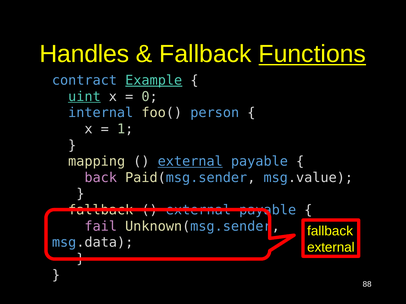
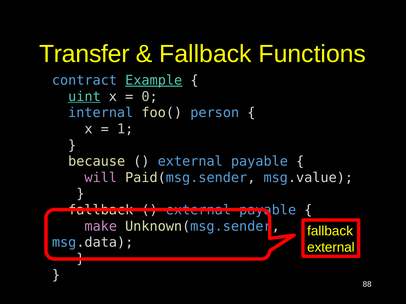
Handles: Handles -> Transfer
Functions underline: present -> none
mapping: mapping -> because
external at (190, 162) underline: present -> none
back: back -> will
fail: fail -> make
